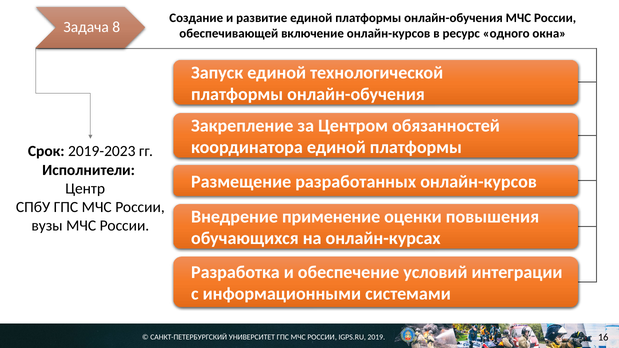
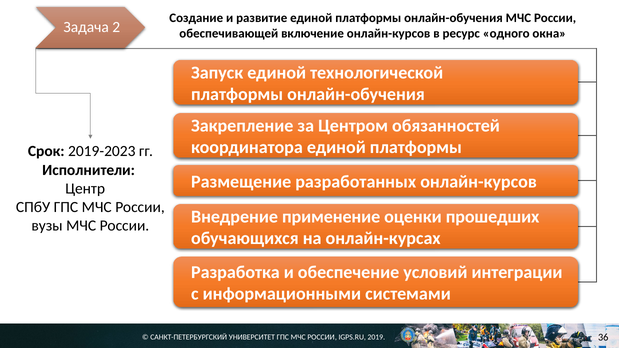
8: 8 -> 2
повышения: повышения -> прошедших
16: 16 -> 36
